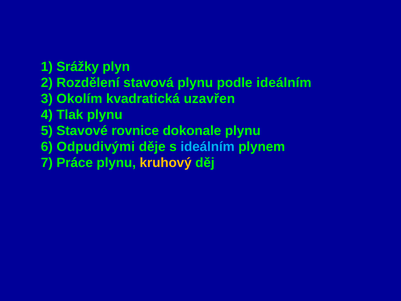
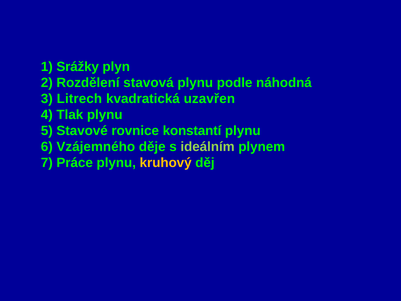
podle ideálním: ideálním -> náhodná
Okolím: Okolím -> Litrech
dokonale: dokonale -> konstantí
Odpudivými: Odpudivými -> Vzájemného
ideálním at (208, 147) colour: light blue -> light green
